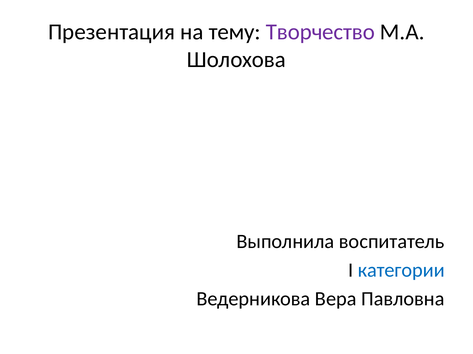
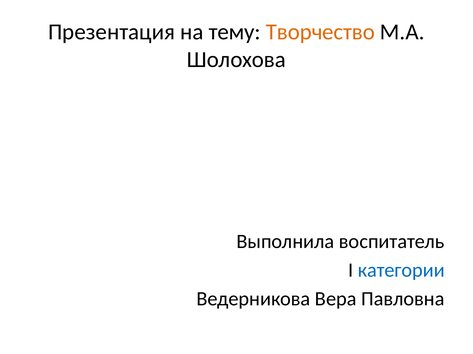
Творчество colour: purple -> orange
